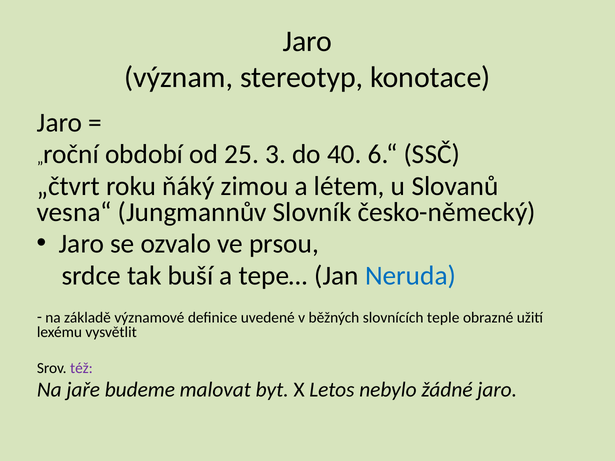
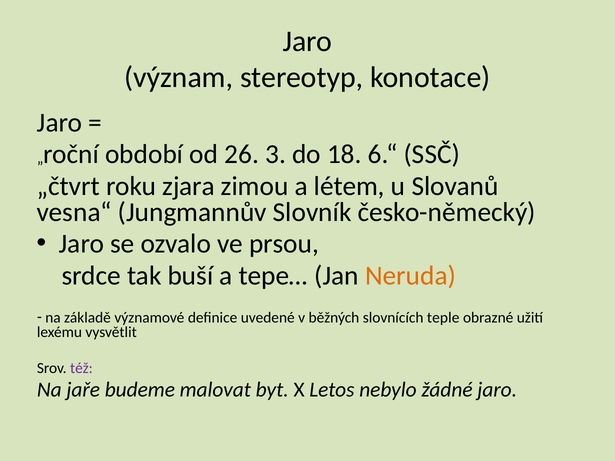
25: 25 -> 26
40: 40 -> 18
ňáký: ňáký -> zjara
Neruda colour: blue -> orange
